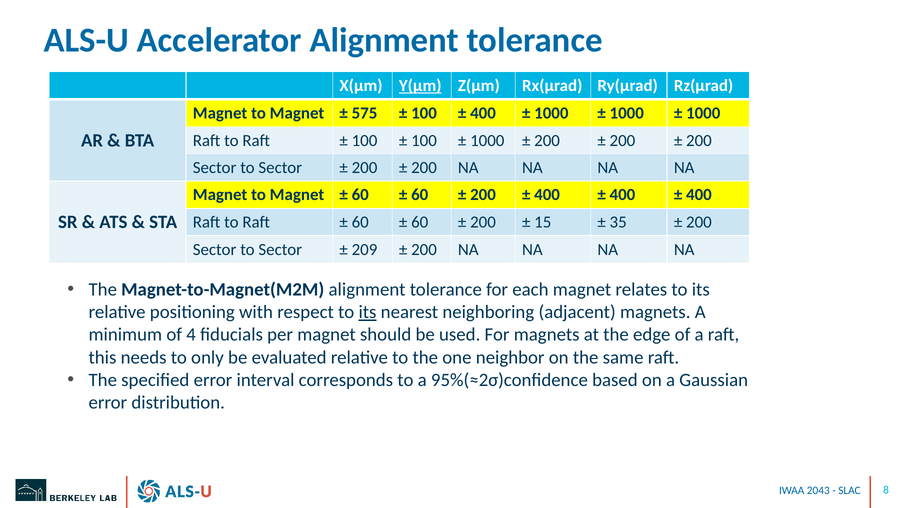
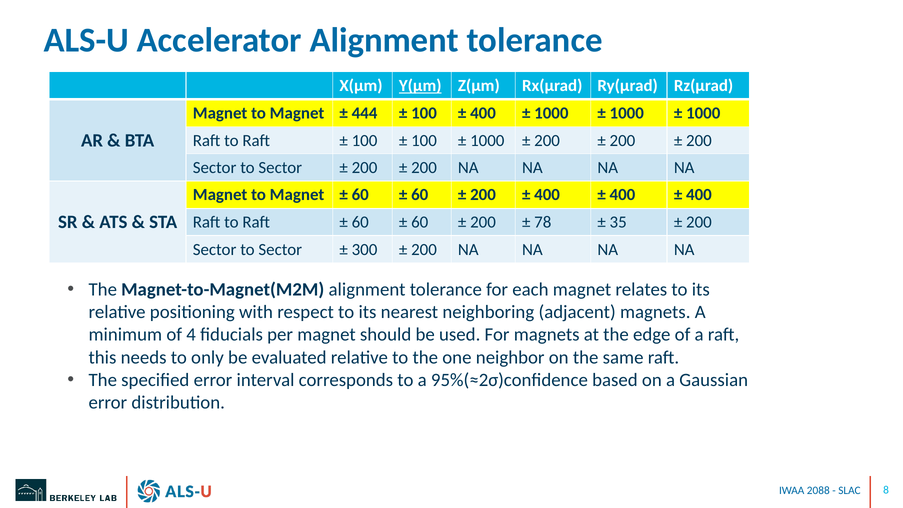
575: 575 -> 444
15: 15 -> 78
209: 209 -> 300
its at (367, 312) underline: present -> none
2043: 2043 -> 2088
